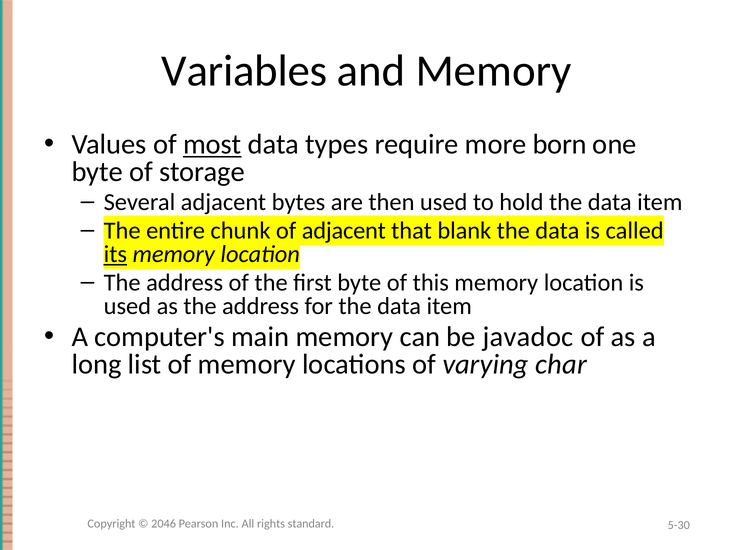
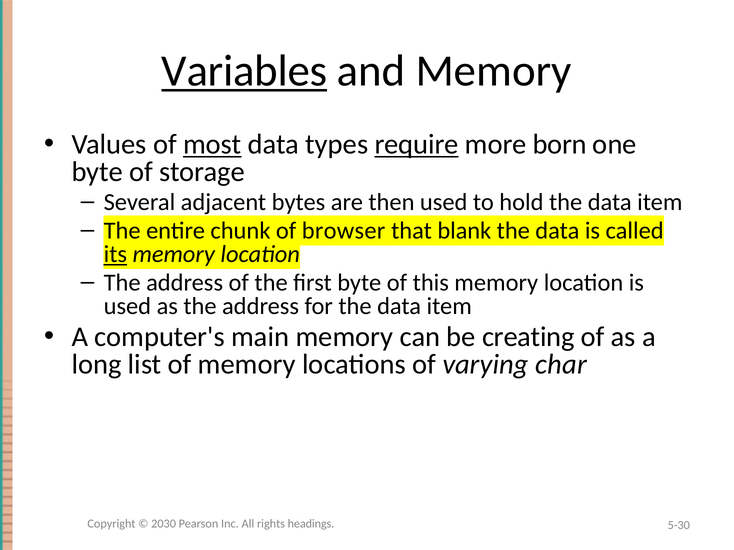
Variables underline: none -> present
require underline: none -> present
adjacent at (344, 231): adjacent -> browser
javadoc: javadoc -> creating
2046: 2046 -> 2030
standard: standard -> headings
